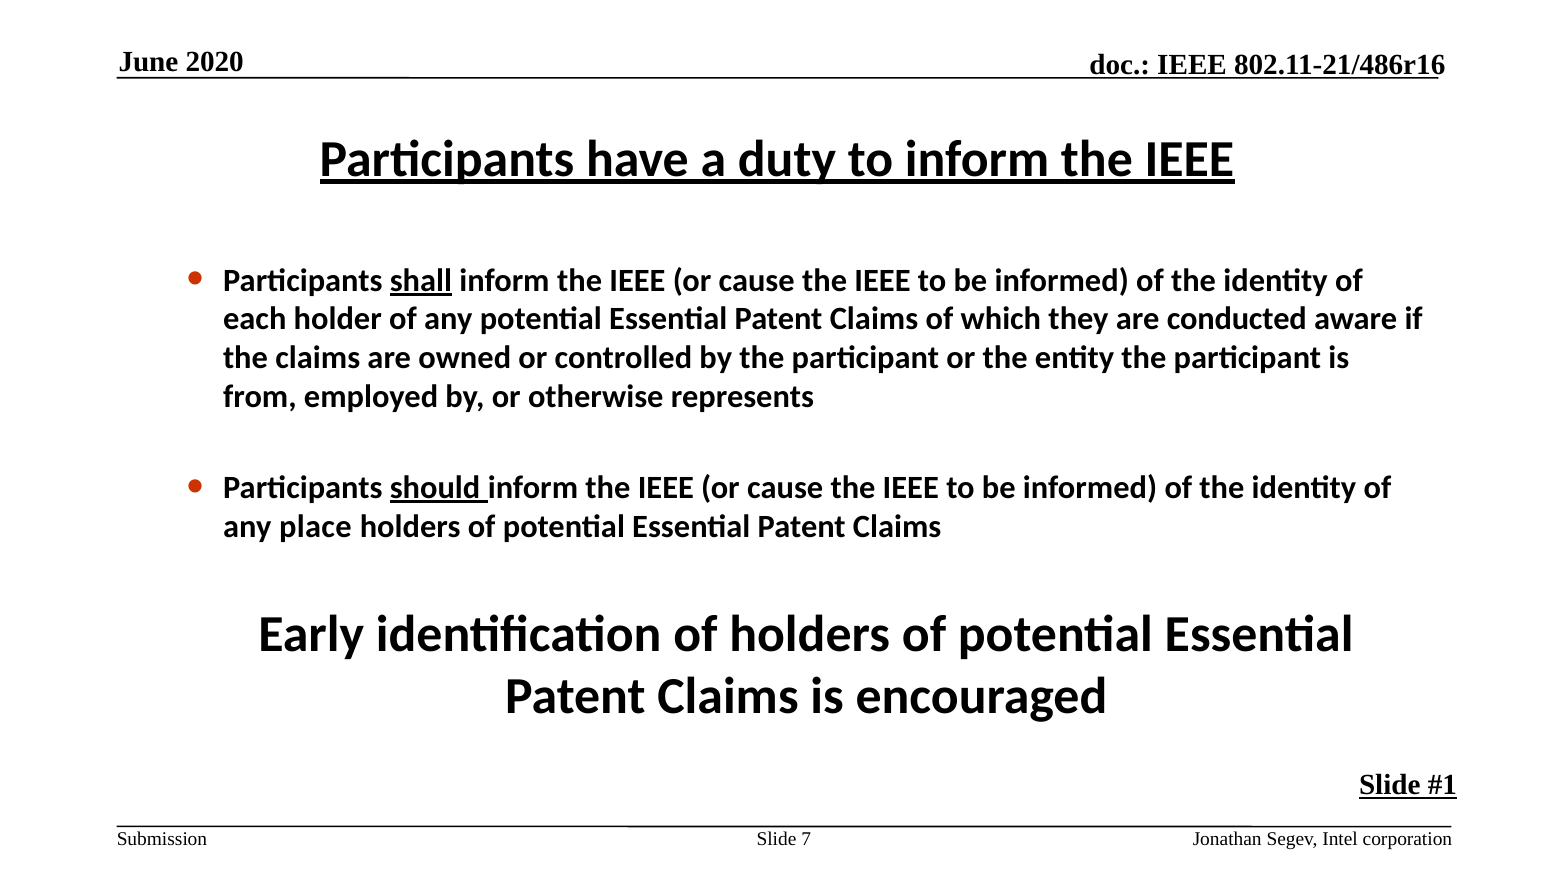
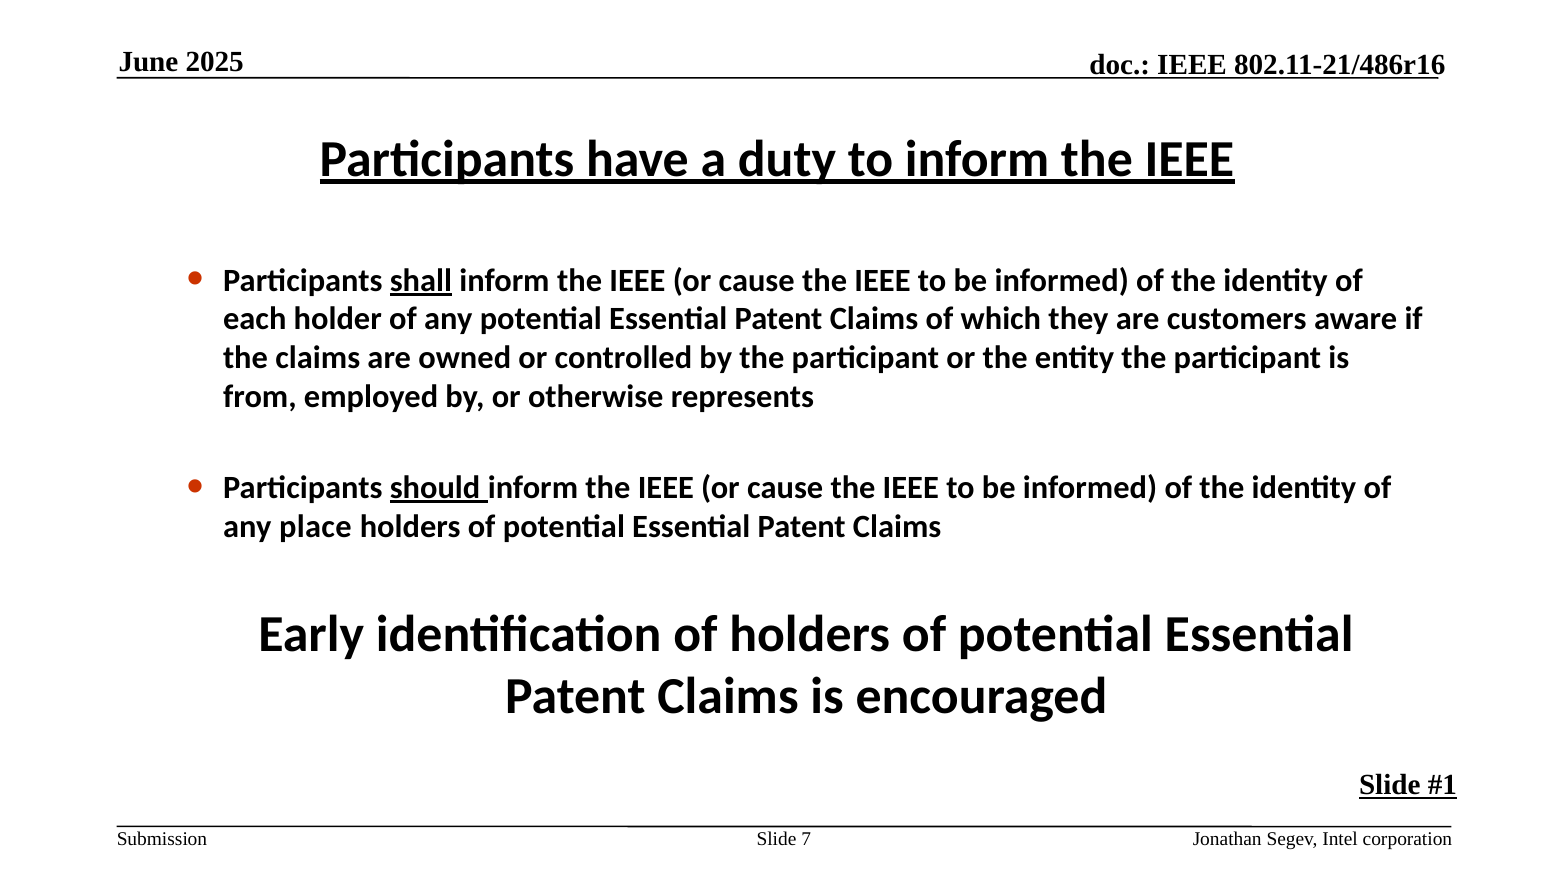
2020: 2020 -> 2025
conducted: conducted -> customers
